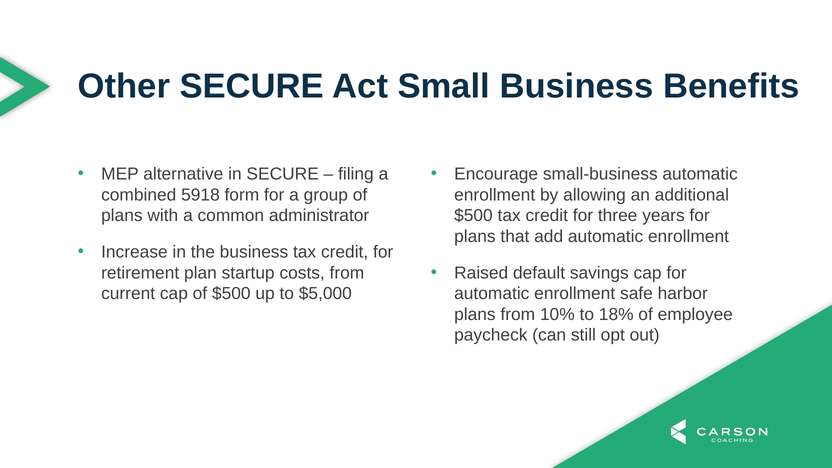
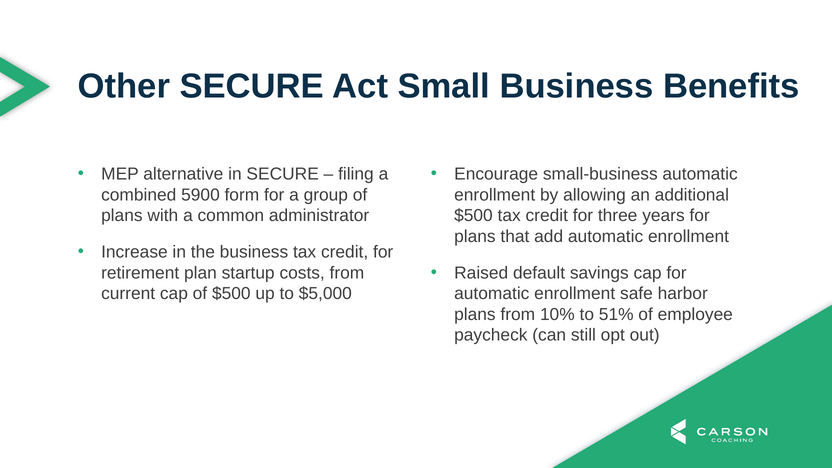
5918: 5918 -> 5900
18%: 18% -> 51%
